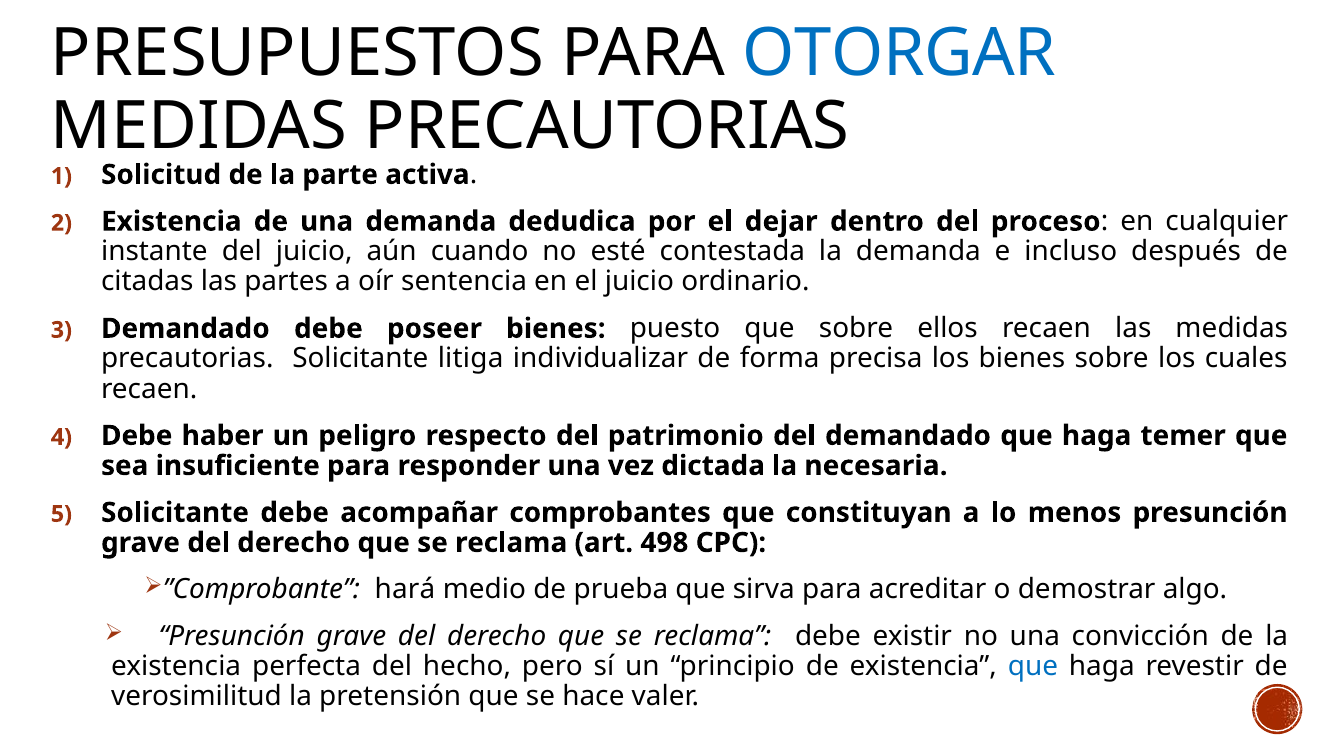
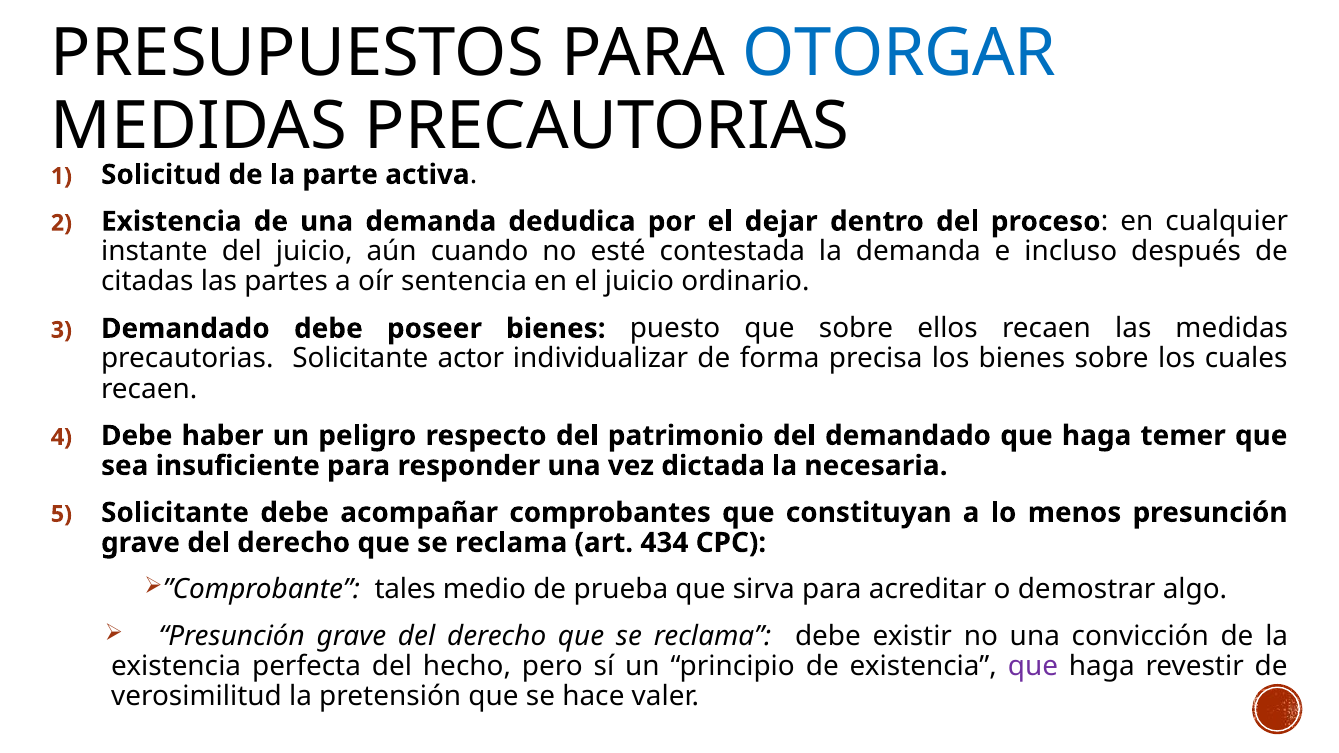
litiga: litiga -> actor
498: 498 -> 434
hará: hará -> tales
que at (1033, 667) colour: blue -> purple
